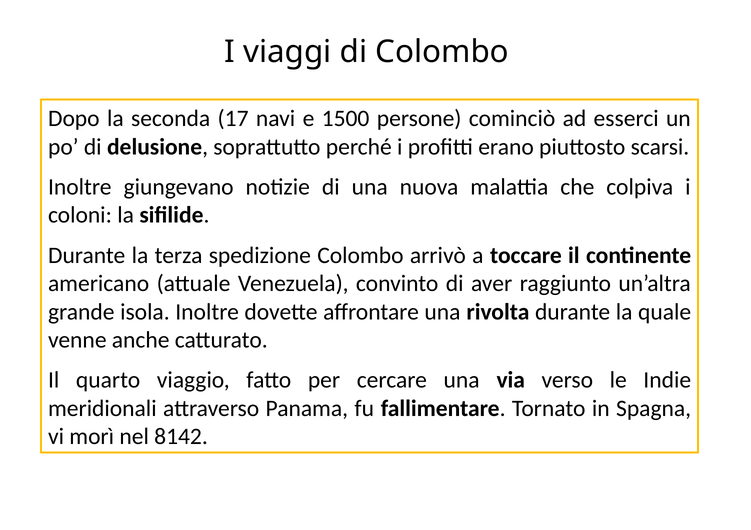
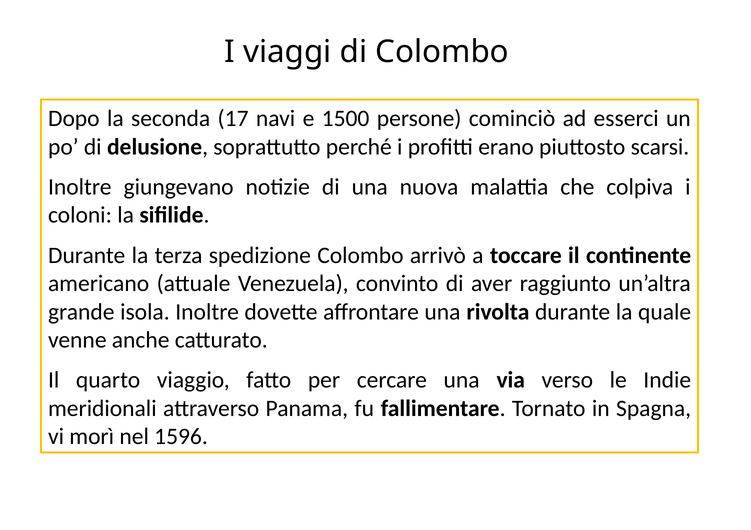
8142: 8142 -> 1596
